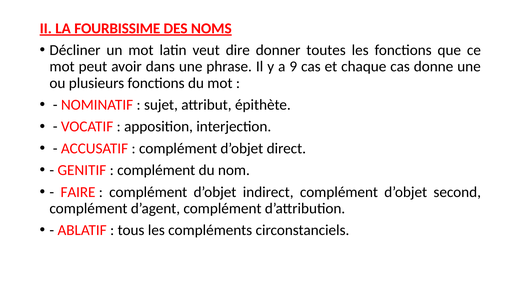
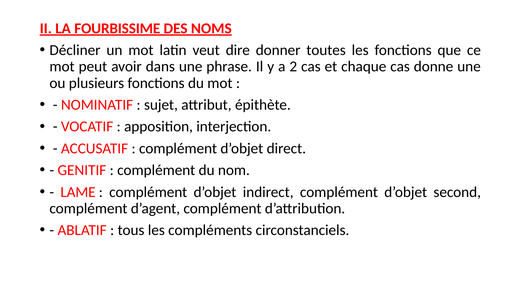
9: 9 -> 2
FAIRE: FAIRE -> LAME
